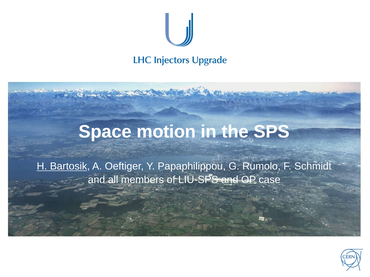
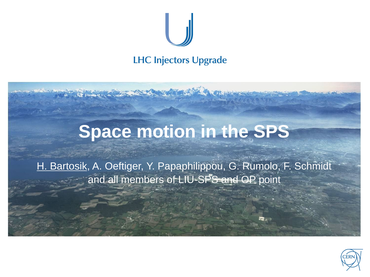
case: case -> point
